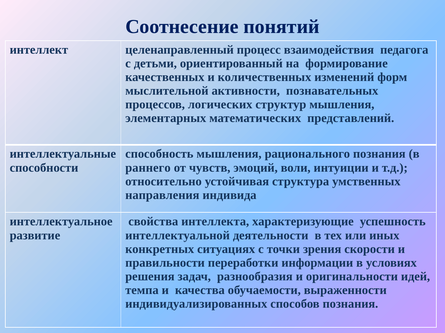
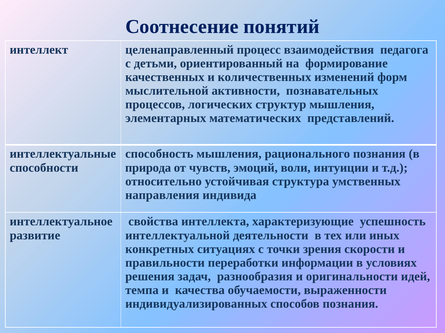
раннего: раннего -> природа
